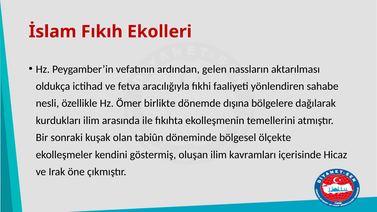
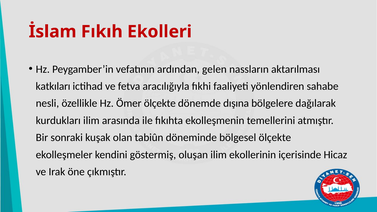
oldukça: oldukça -> katkıları
Ömer birlikte: birlikte -> ölçekte
kavramları: kavramları -> ekollerinin
